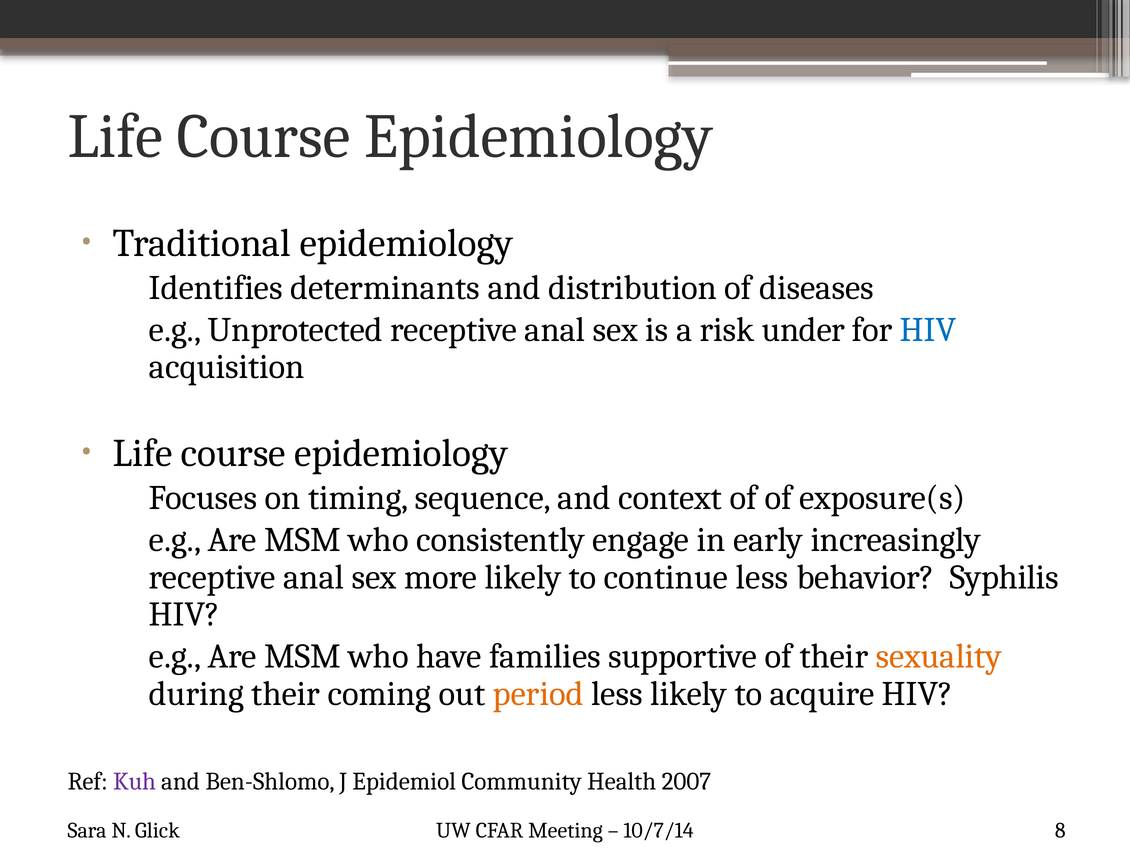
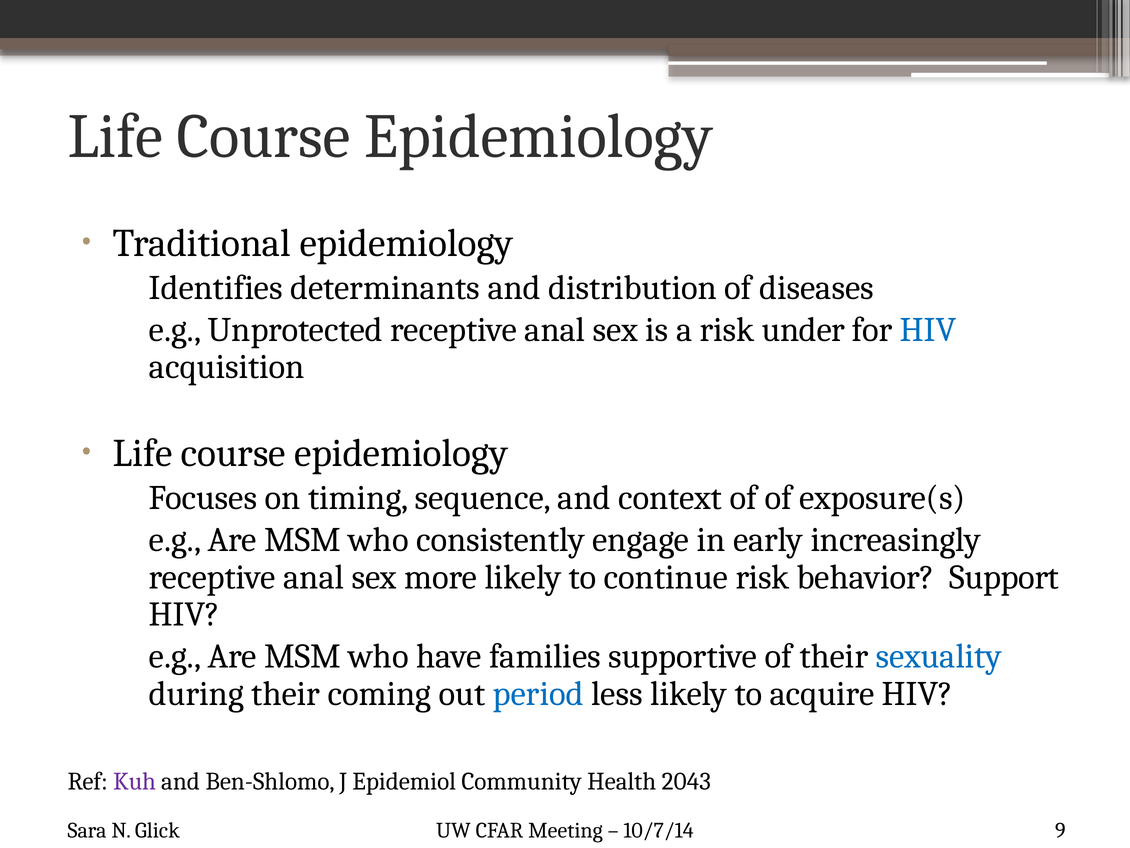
continue less: less -> risk
Syphilis: Syphilis -> Support
sexuality colour: orange -> blue
period colour: orange -> blue
2007: 2007 -> 2043
8: 8 -> 9
